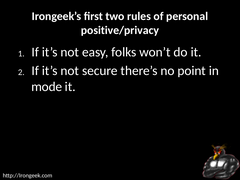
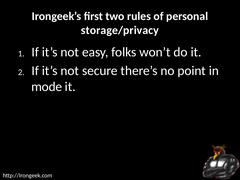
positive/privacy: positive/privacy -> storage/privacy
